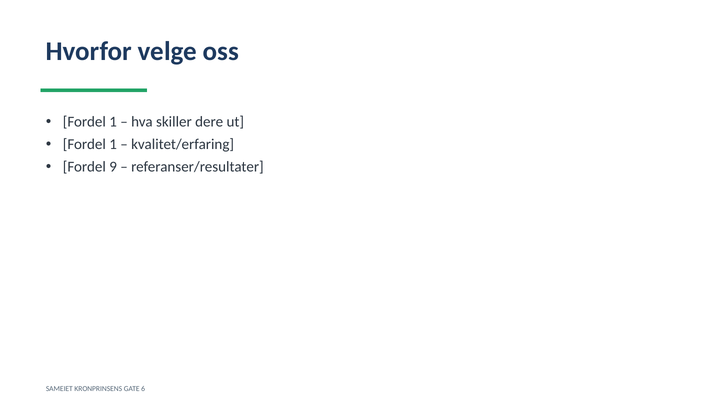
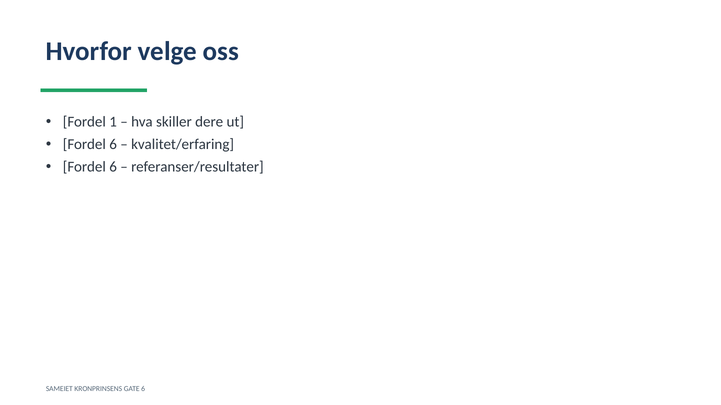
1 at (113, 145): 1 -> 6
9 at (113, 167): 9 -> 6
